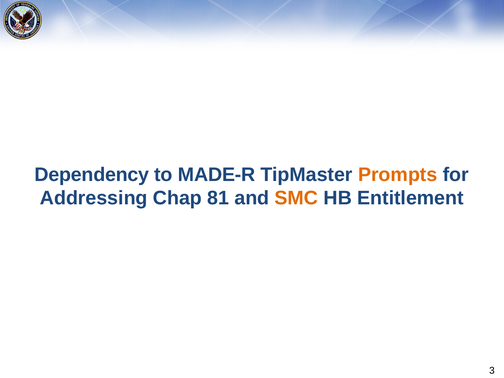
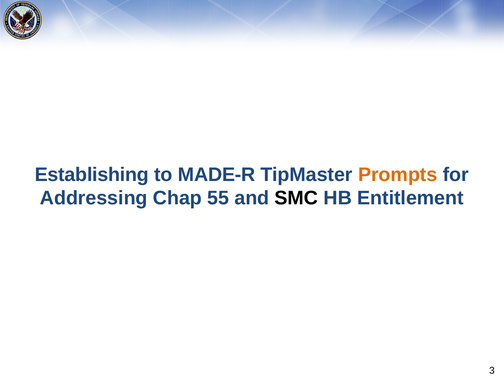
Dependency: Dependency -> Establishing
81: 81 -> 55
SMC colour: orange -> black
